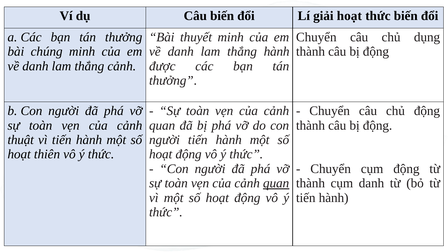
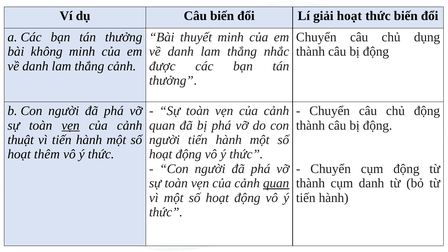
chúng: chúng -> không
thắng hành: hành -> nhắc
vẹn at (71, 125) underline: none -> present
thiên: thiên -> thêm
